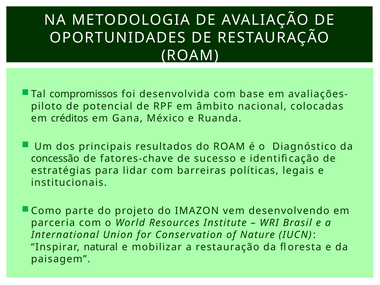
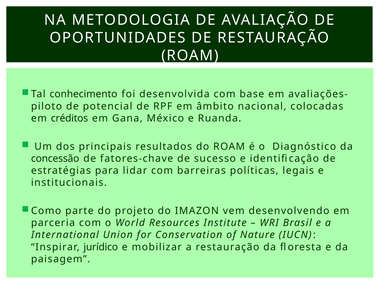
compromissos: compromissos -> conhecimento
natural: natural -> jurídico
